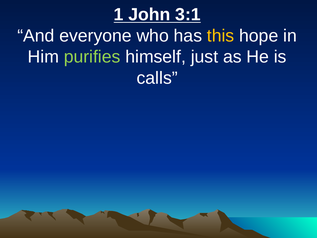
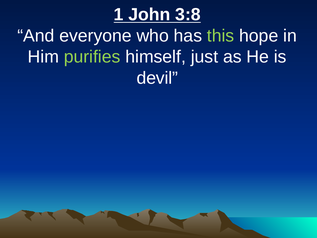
3:1: 3:1 -> 3:8
this colour: yellow -> light green
calls: calls -> devil
